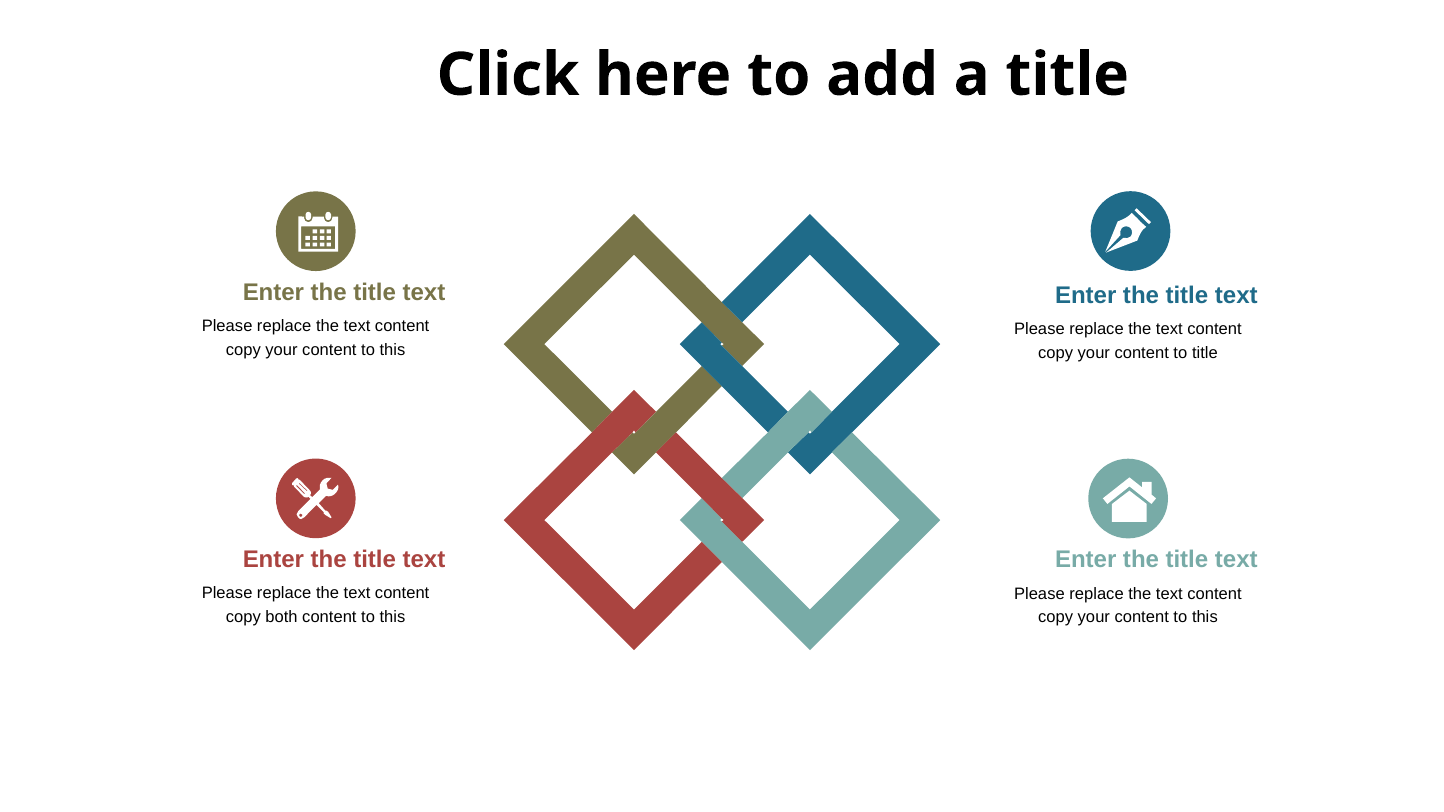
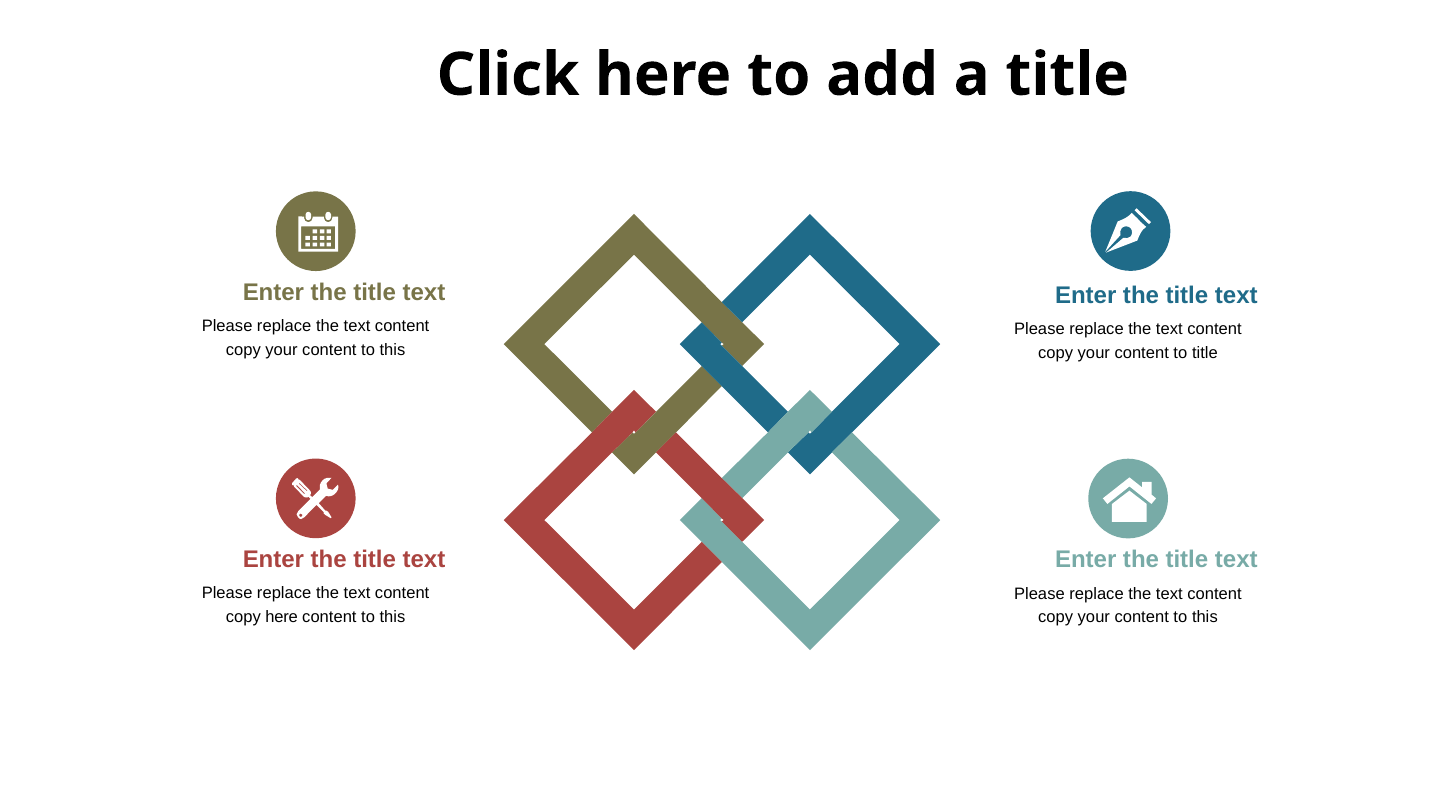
copy both: both -> here
